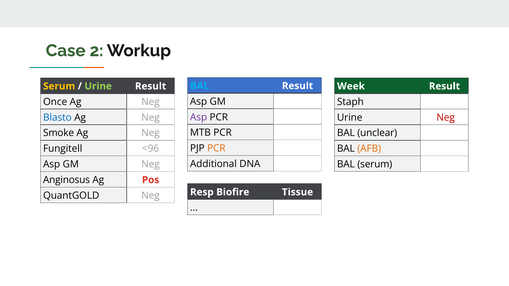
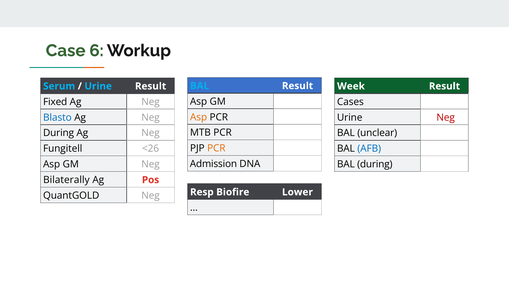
2: 2 -> 6
Serum at (59, 86) colour: yellow -> light blue
Urine at (98, 86) colour: light green -> light blue
Once: Once -> Fixed
Staph: Staph -> Cases
Asp at (199, 117) colour: purple -> orange
Smoke at (59, 133): Smoke -> During
<96: <96 -> <26
AFB colour: orange -> blue
Additional: Additional -> Admission
BAL serum: serum -> during
Anginosus: Anginosus -> Bilaterally
Tissue: Tissue -> Lower
